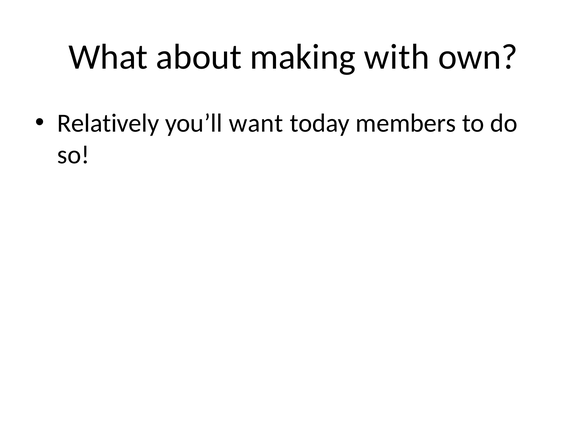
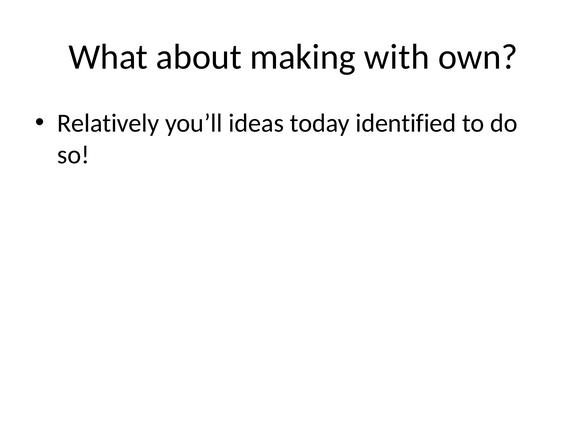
want: want -> ideas
members: members -> identified
